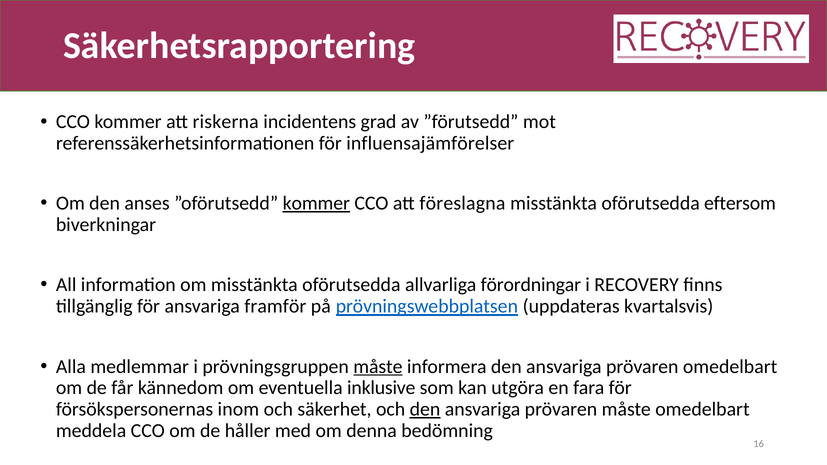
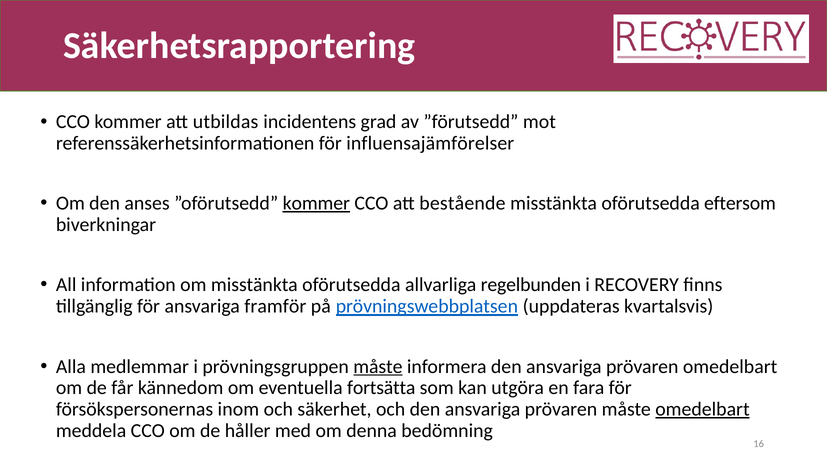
riskerna: riskerna -> utbildas
föreslagna: föreslagna -> bestående
förordningar: förordningar -> regelbunden
inklusive: inklusive -> fortsätta
den at (425, 409) underline: present -> none
omedelbart at (702, 409) underline: none -> present
